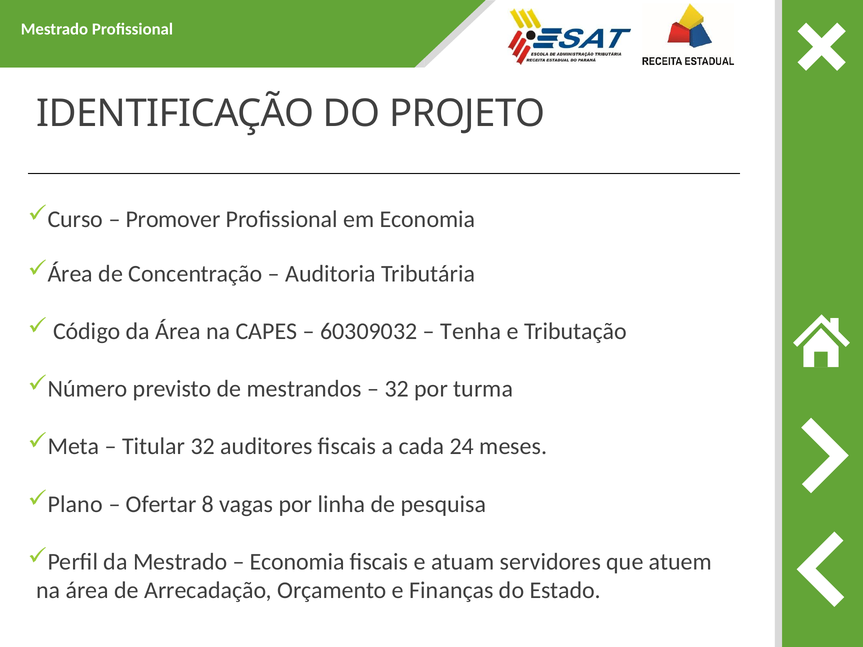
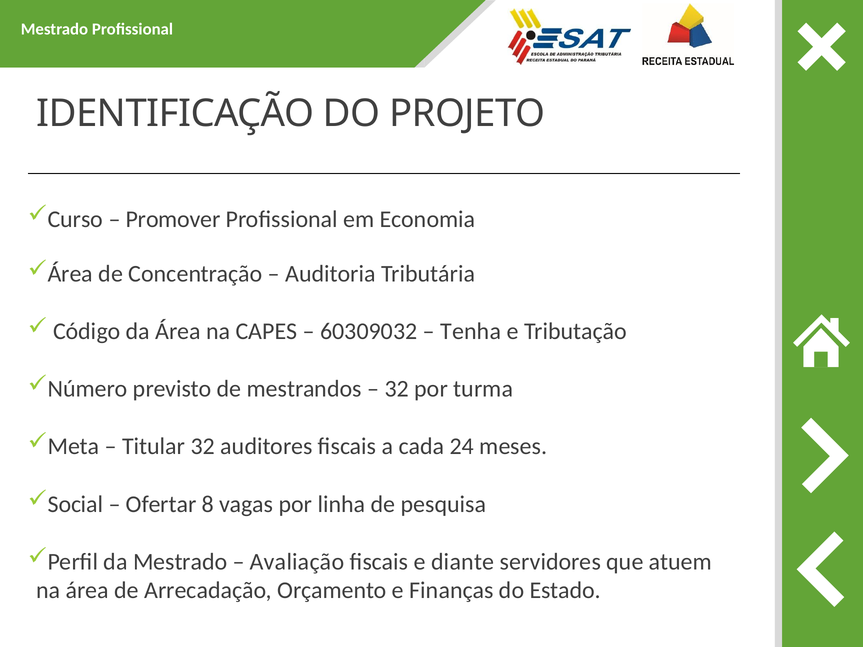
Plano: Plano -> Social
Economia at (297, 562): Economia -> Avaliação
atuam: atuam -> diante
